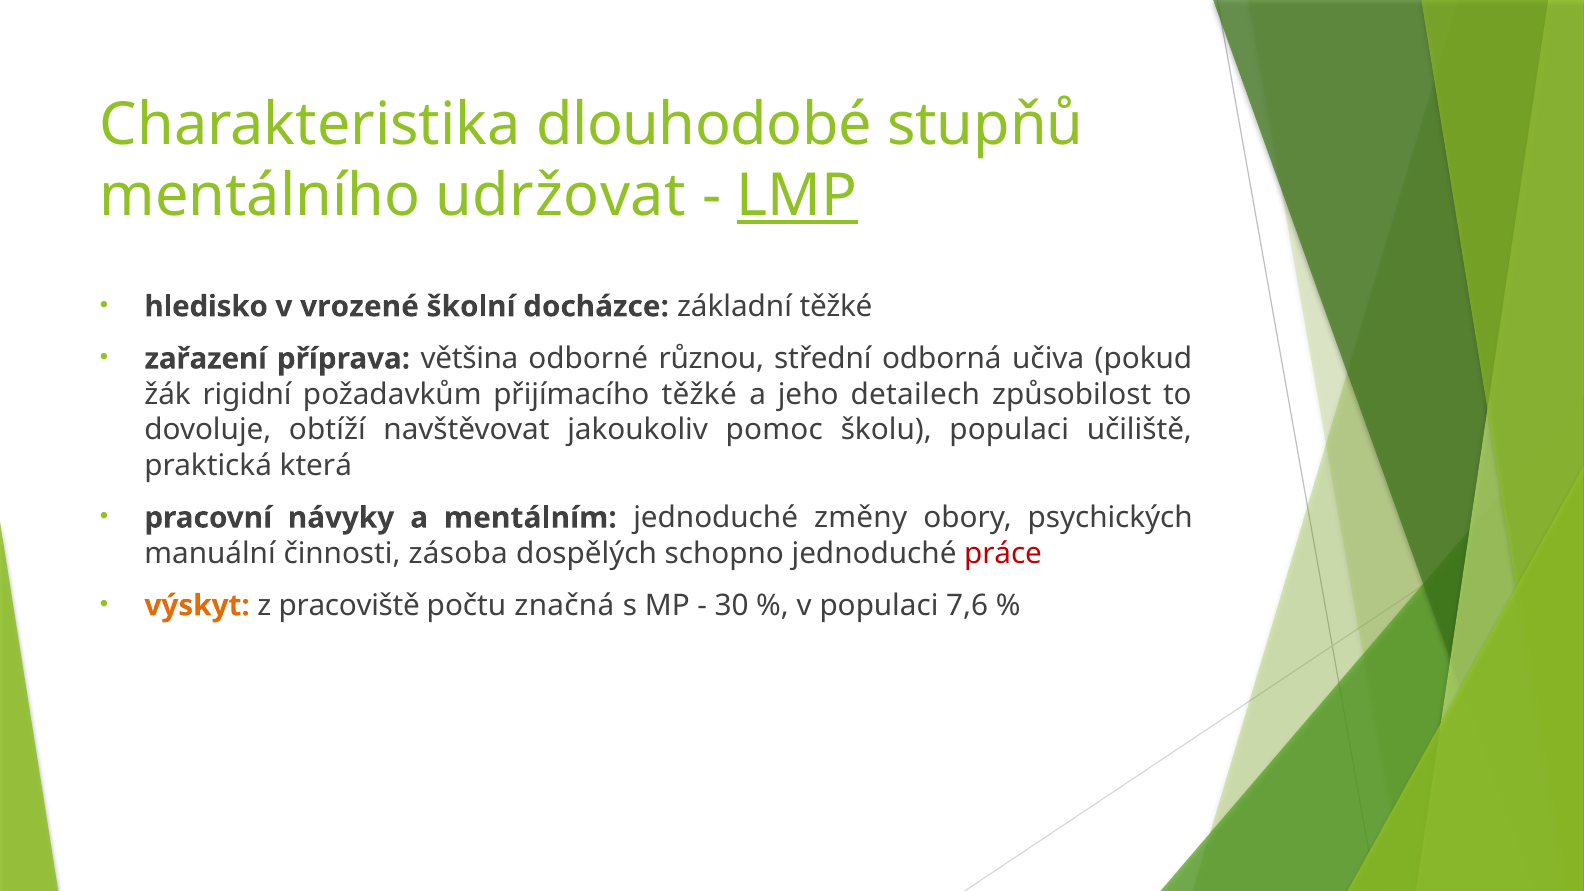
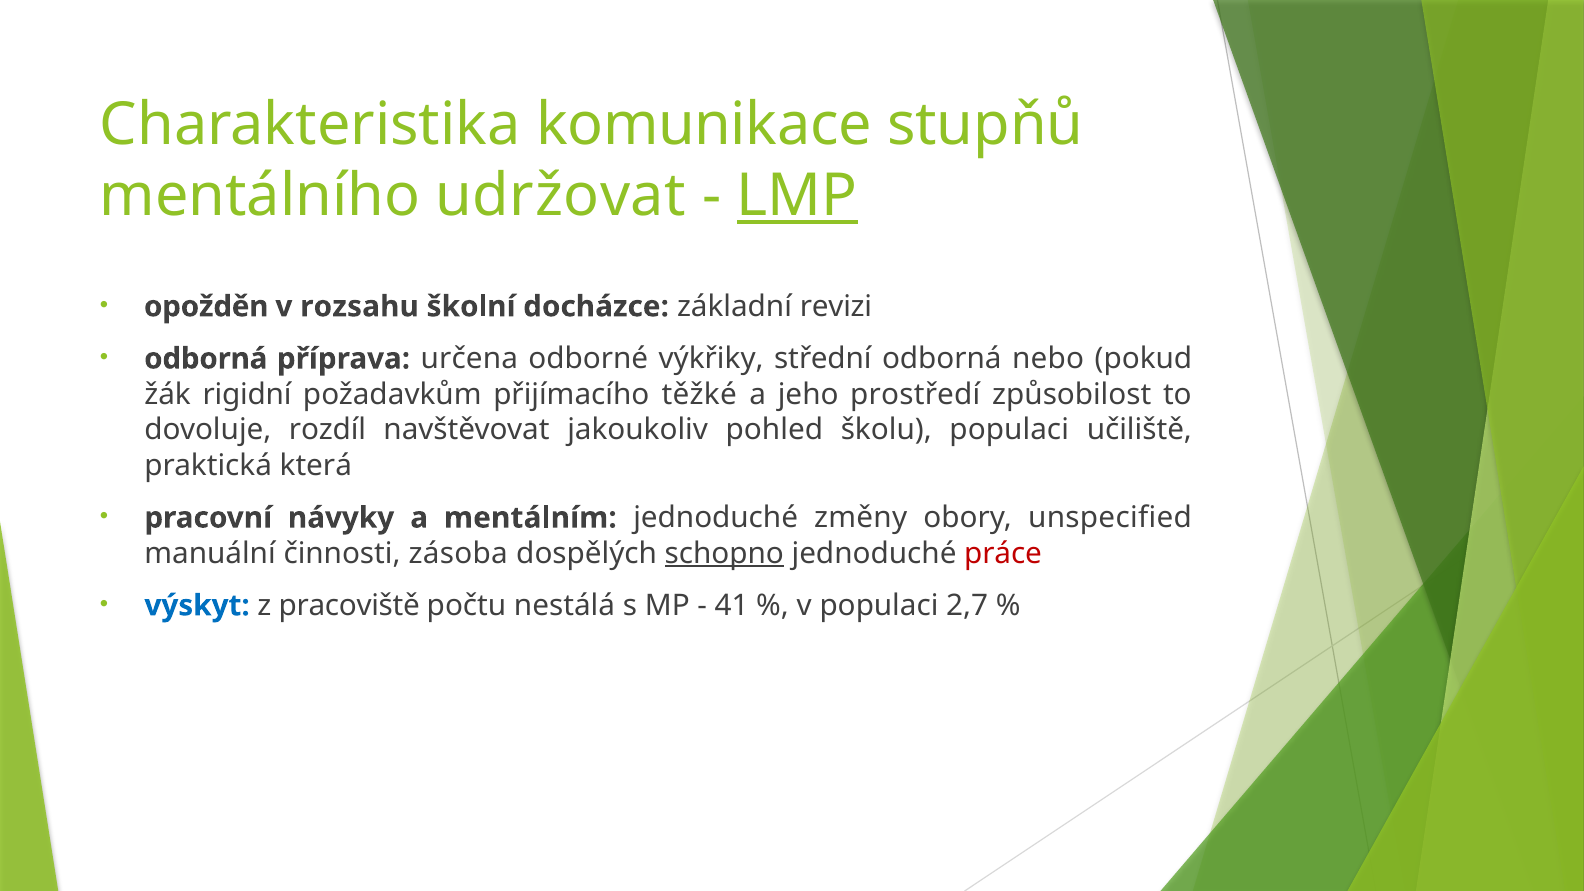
dlouhodobé: dlouhodobé -> komunikace
hledisko: hledisko -> opožděn
vrozené: vrozené -> rozsahu
základní těžké: těžké -> revizi
zařazení at (206, 359): zařazení -> odborná
většina: většina -> určena
různou: různou -> výkřiky
učiva: učiva -> nebo
detailech: detailech -> prostředí
obtíží: obtíží -> rozdíl
pomoc: pomoc -> pohled
psychických: psychických -> unspecified
schopno underline: none -> present
výskyt colour: orange -> blue
značná: značná -> nestálá
30: 30 -> 41
7,6: 7,6 -> 2,7
